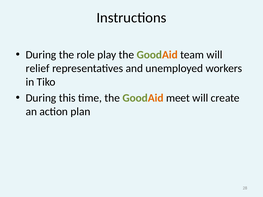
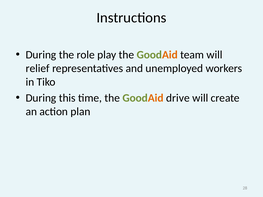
meet: meet -> drive
